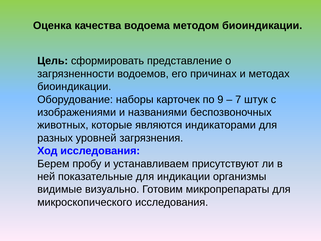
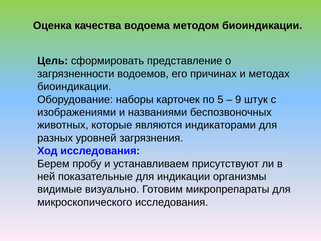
9: 9 -> 5
7: 7 -> 9
